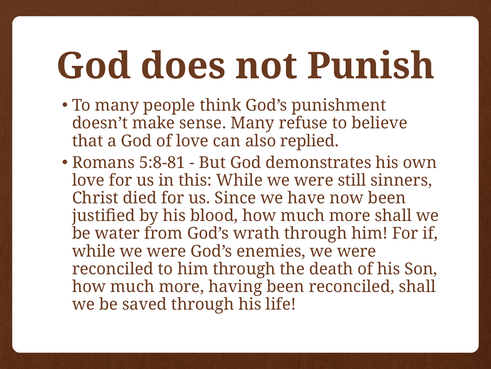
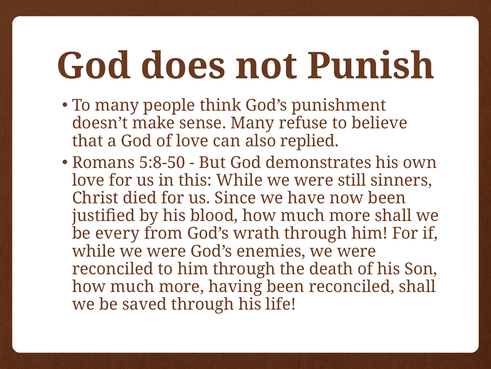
5:8-81: 5:8-81 -> 5:8-50
water: water -> every
